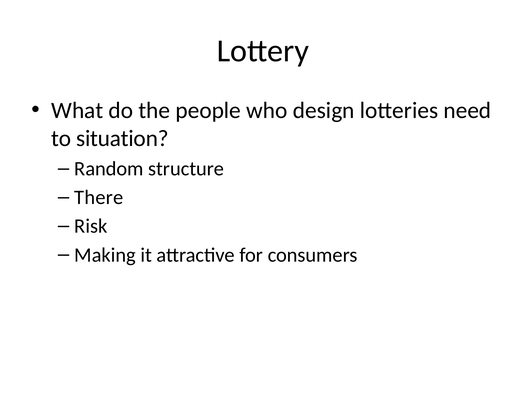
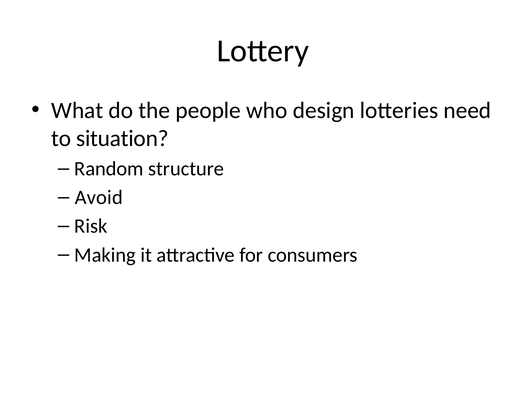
There: There -> Avoid
